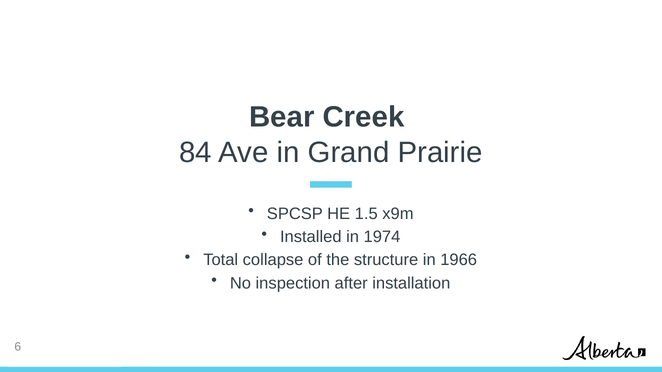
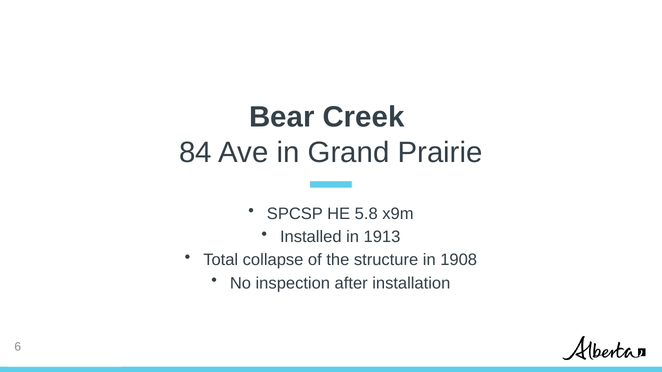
1.5: 1.5 -> 5.8
1974: 1974 -> 1913
1966: 1966 -> 1908
